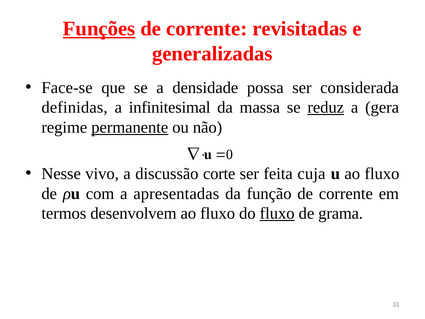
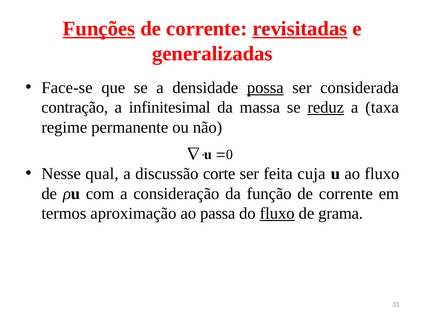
revisitadas underline: none -> present
possa underline: none -> present
definidas: definidas -> contração
gera: gera -> taxa
permanente underline: present -> none
vivo: vivo -> qual
apresentadas: apresentadas -> consideração
desenvolvem: desenvolvem -> aproximação
fluxo at (218, 213): fluxo -> passa
